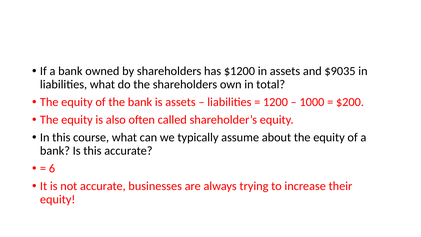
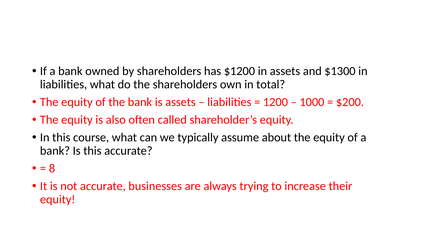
$9035: $9035 -> $1300
6: 6 -> 8
